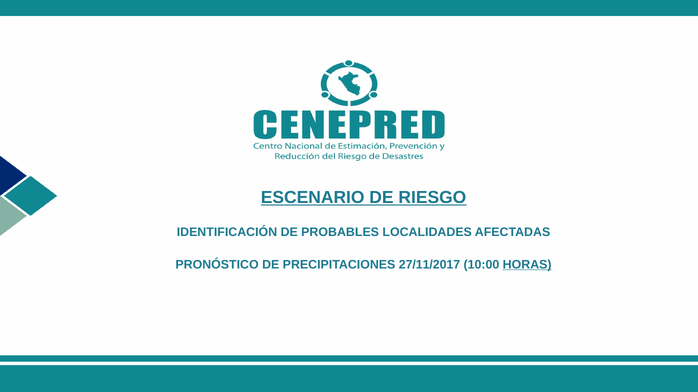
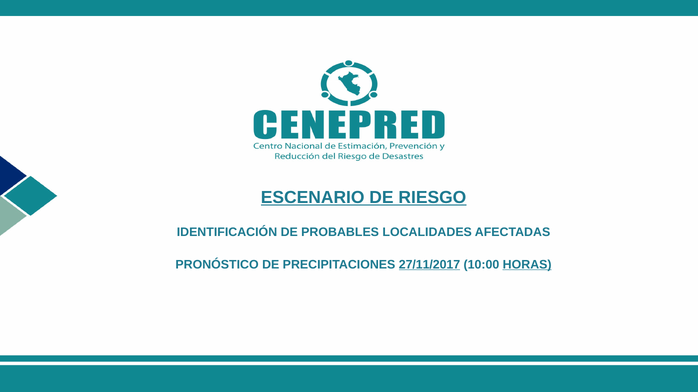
27/11/2017 underline: none -> present
